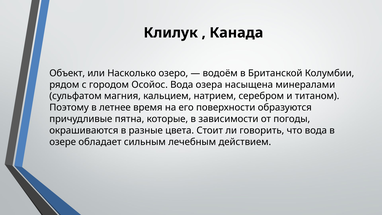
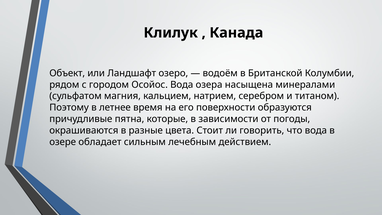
Насколько: Насколько -> Ландшафт
